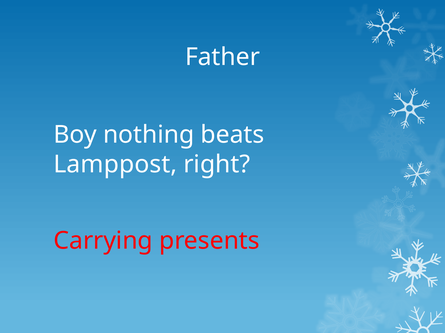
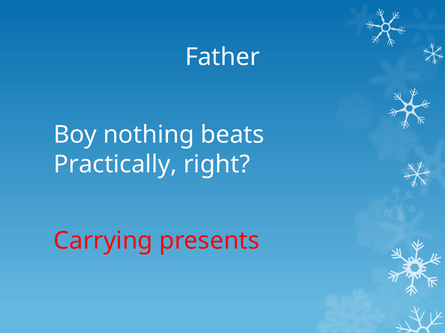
Lamppost: Lamppost -> Practically
